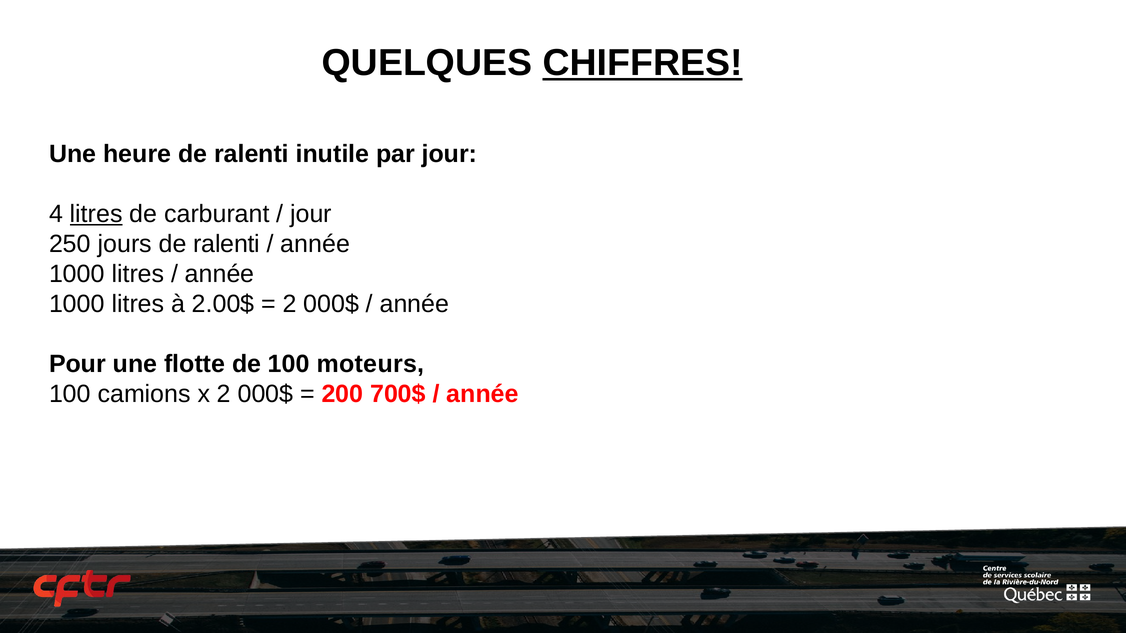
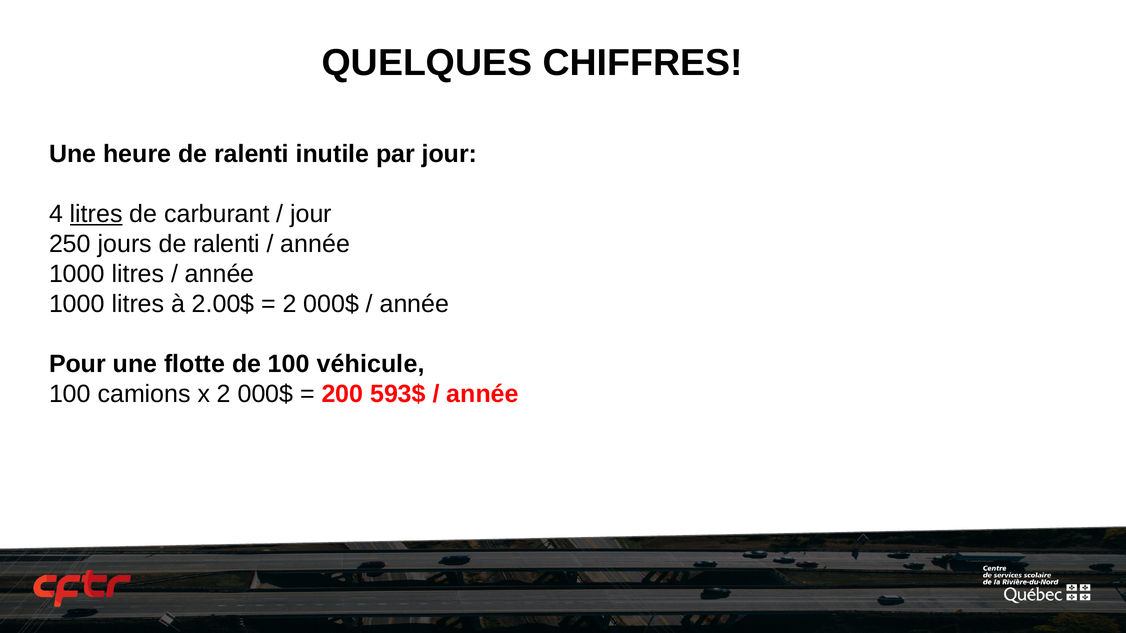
CHIFFRES underline: present -> none
moteurs: moteurs -> véhicule
700$: 700$ -> 593$
